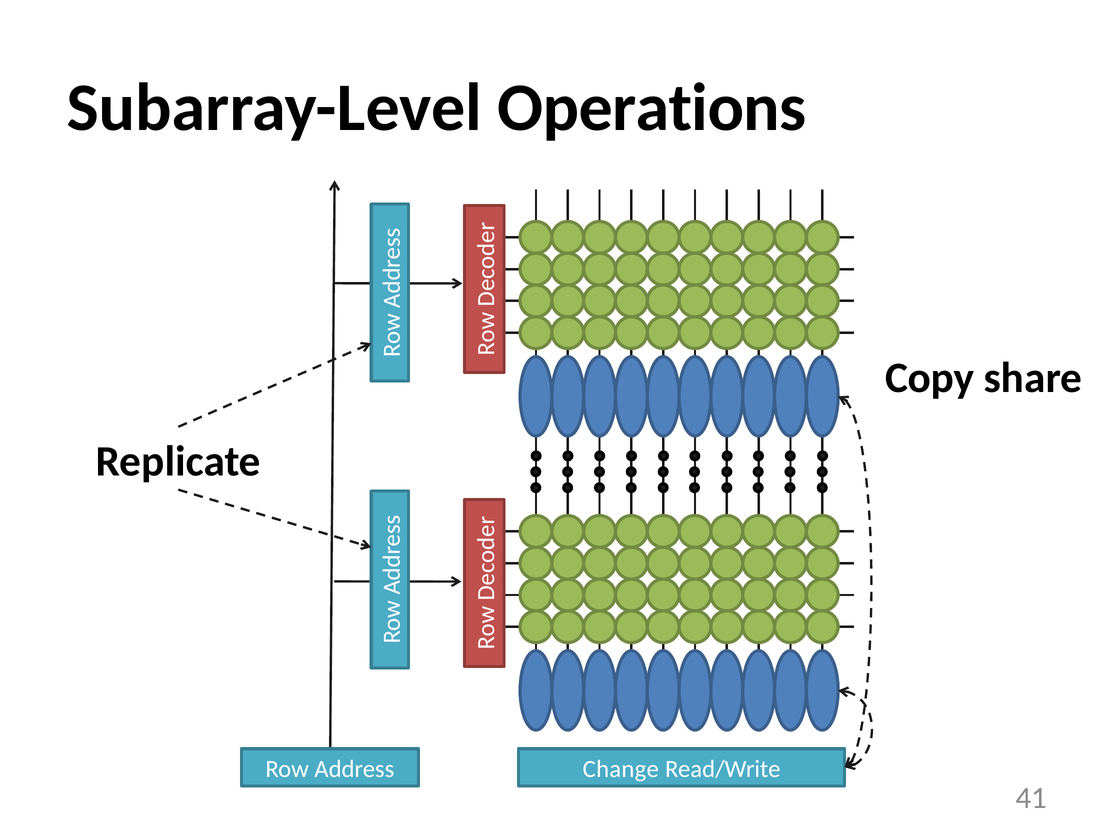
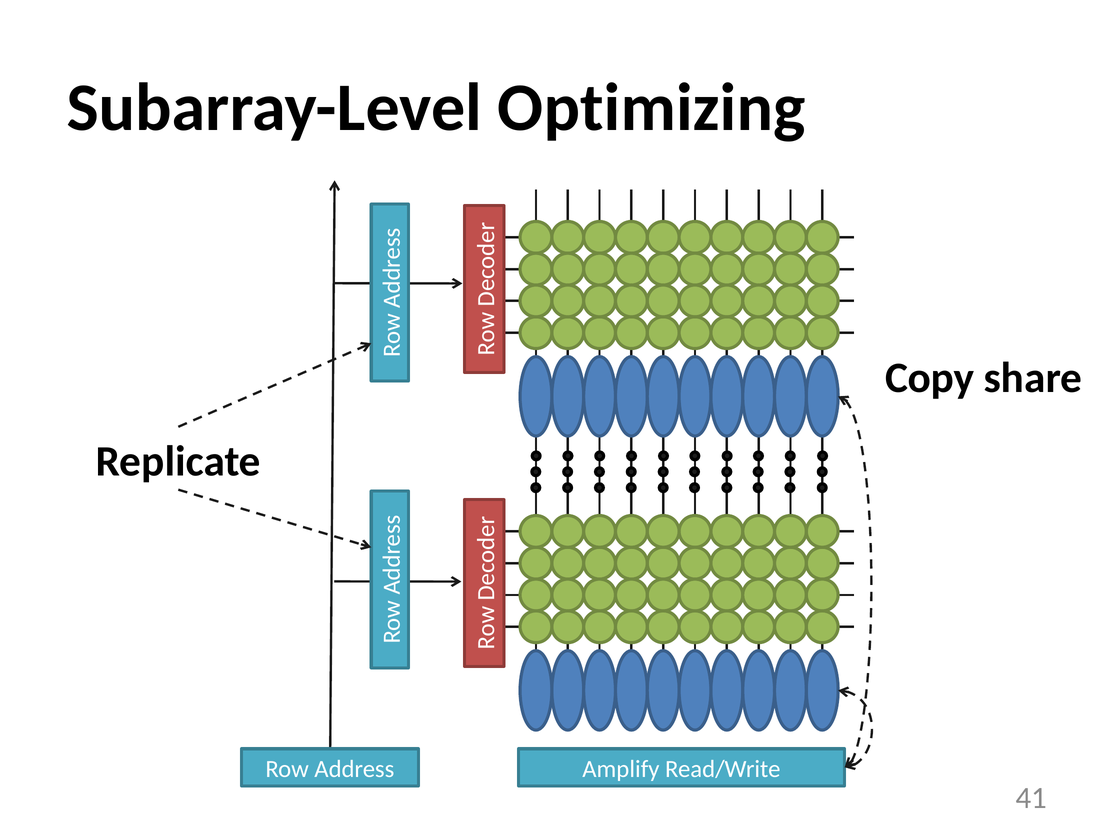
Operations: Operations -> Optimizing
Change: Change -> Amplify
